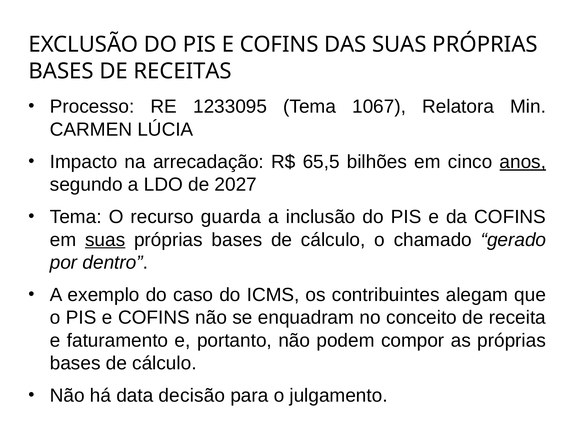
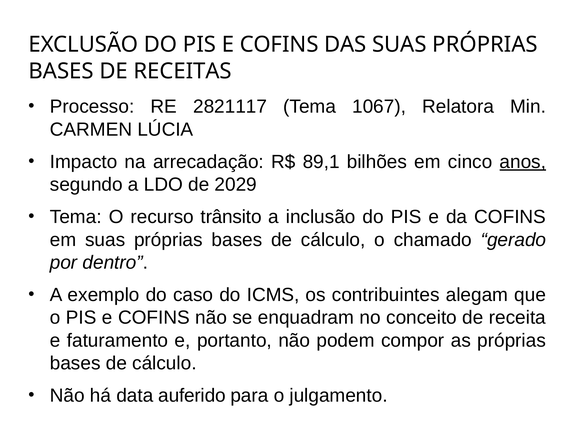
1233095: 1233095 -> 2821117
65,5: 65,5 -> 89,1
2027: 2027 -> 2029
guarda: guarda -> trânsito
suas at (105, 239) underline: present -> none
decisão: decisão -> auferido
